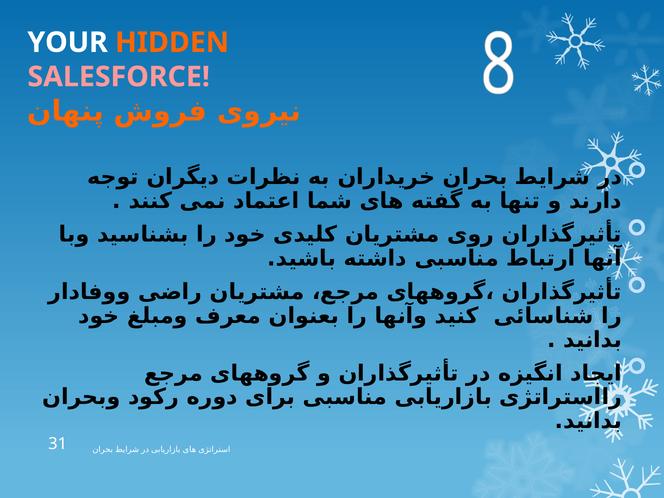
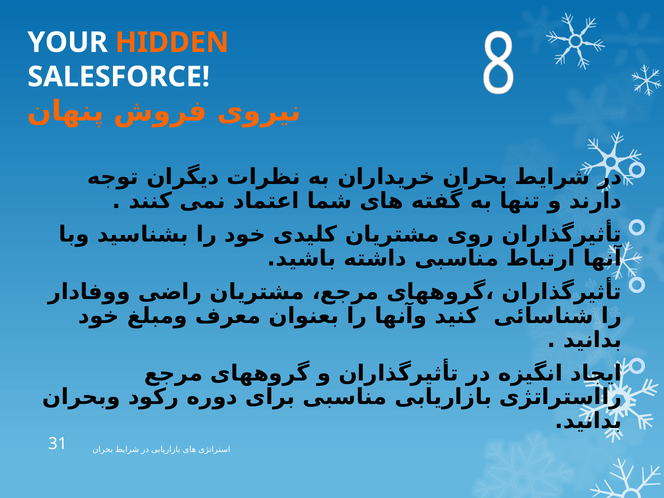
SALESFORCE colour: pink -> white
